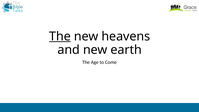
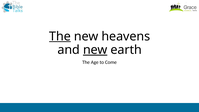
new at (95, 50) underline: none -> present
